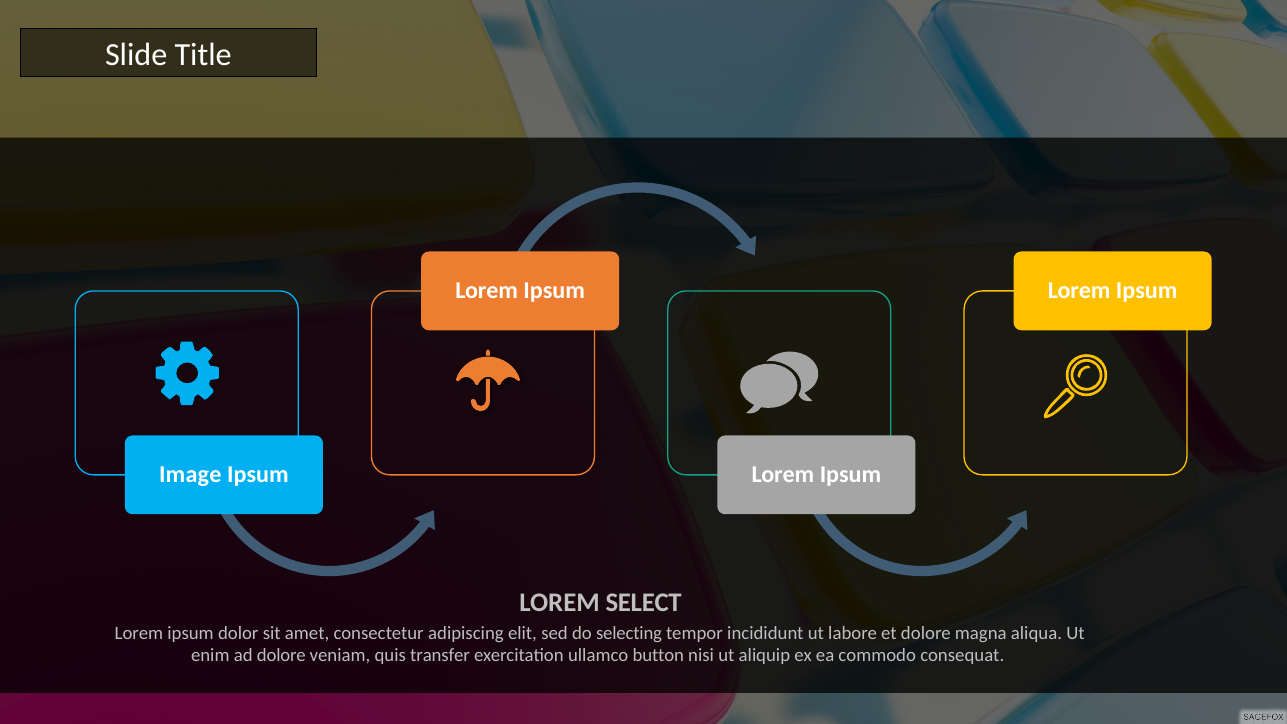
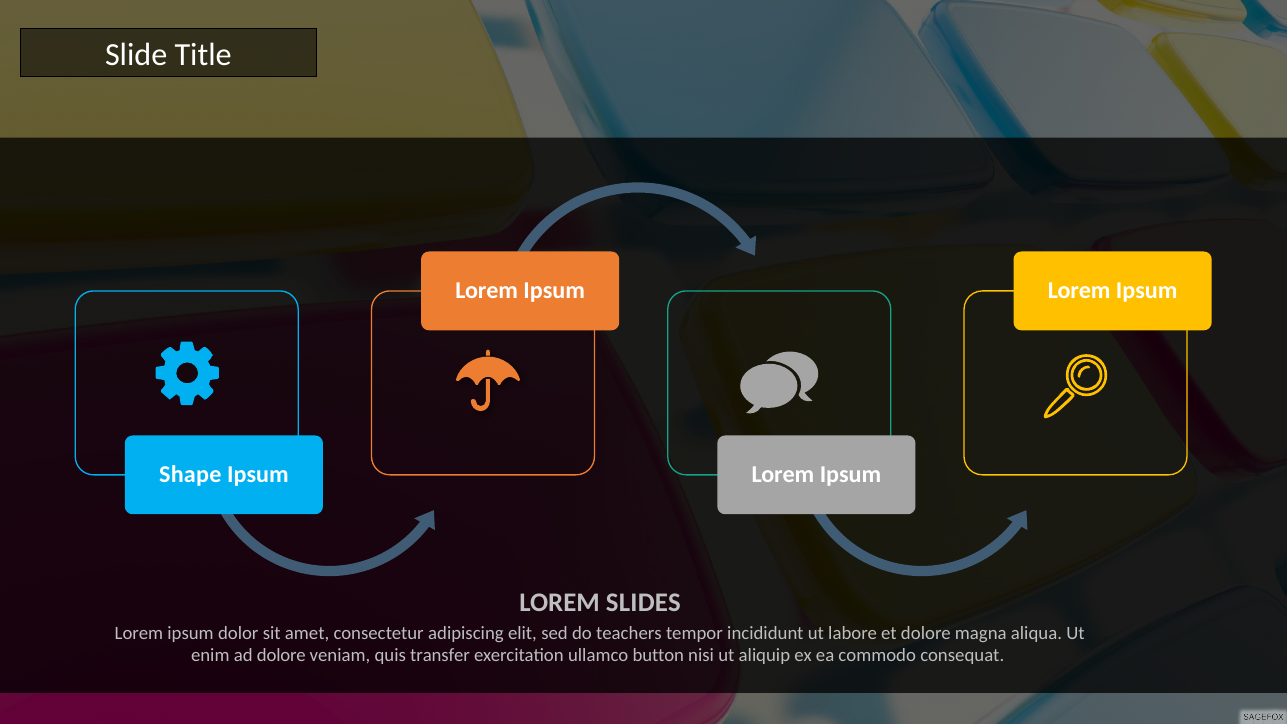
Image: Image -> Shape
SELECT: SELECT -> SLIDES
selecting: selecting -> teachers
